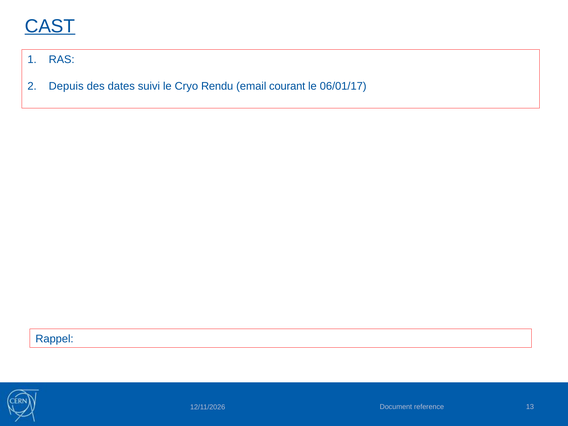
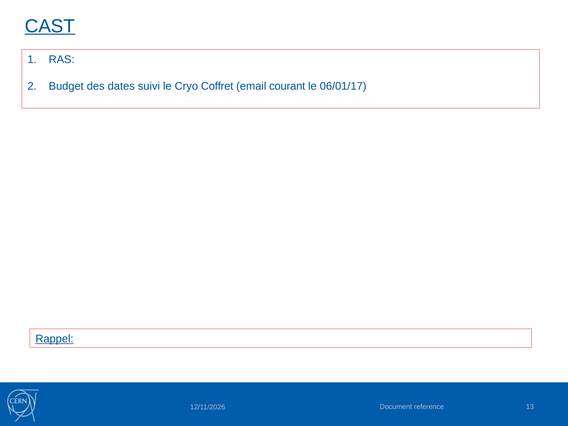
Depuis: Depuis -> Budget
Rendu: Rendu -> Coffret
Rappel underline: none -> present
